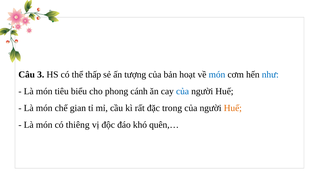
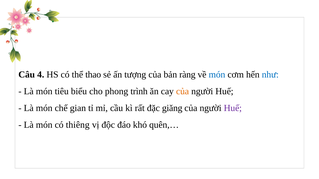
3: 3 -> 4
thấp: thấp -> thao
hoạt: hoạt -> ràng
cánh: cánh -> trình
của at (183, 92) colour: blue -> orange
trong: trong -> giăng
Huế at (233, 108) colour: orange -> purple
